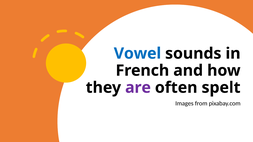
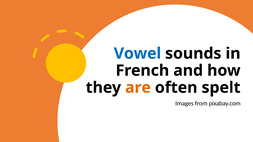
are colour: purple -> orange
